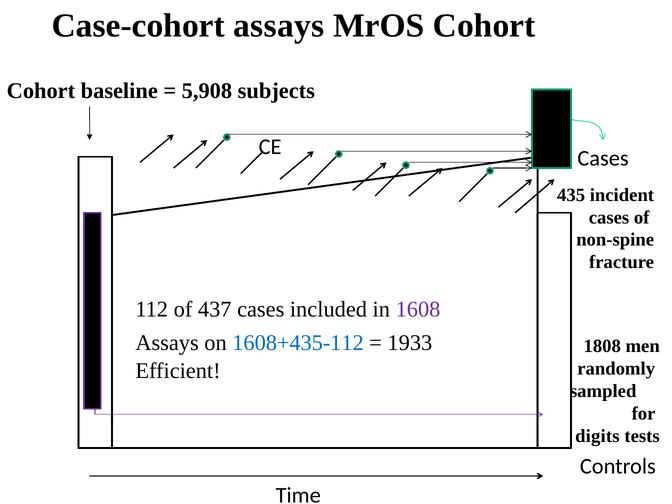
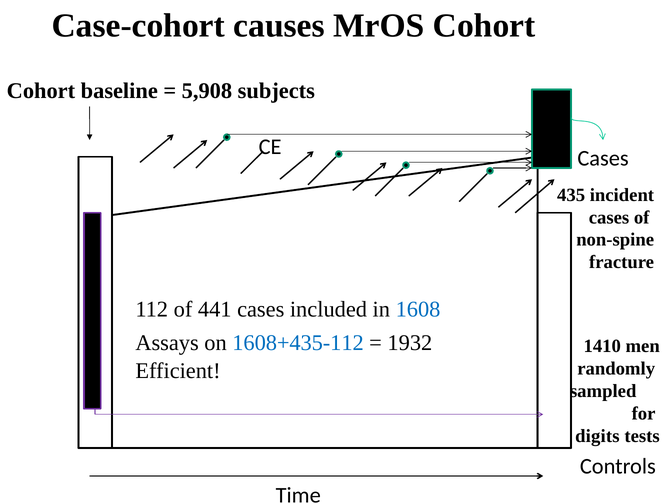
Case-cohort assays: assays -> causes
437: 437 -> 441
1608 colour: purple -> blue
1933: 1933 -> 1932
1808: 1808 -> 1410
